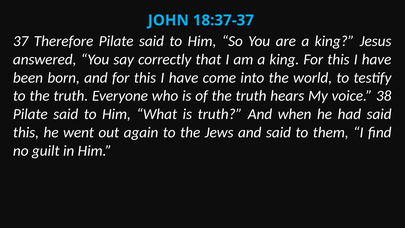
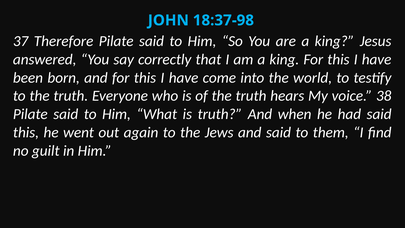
18:37-37: 18:37-37 -> 18:37-98
